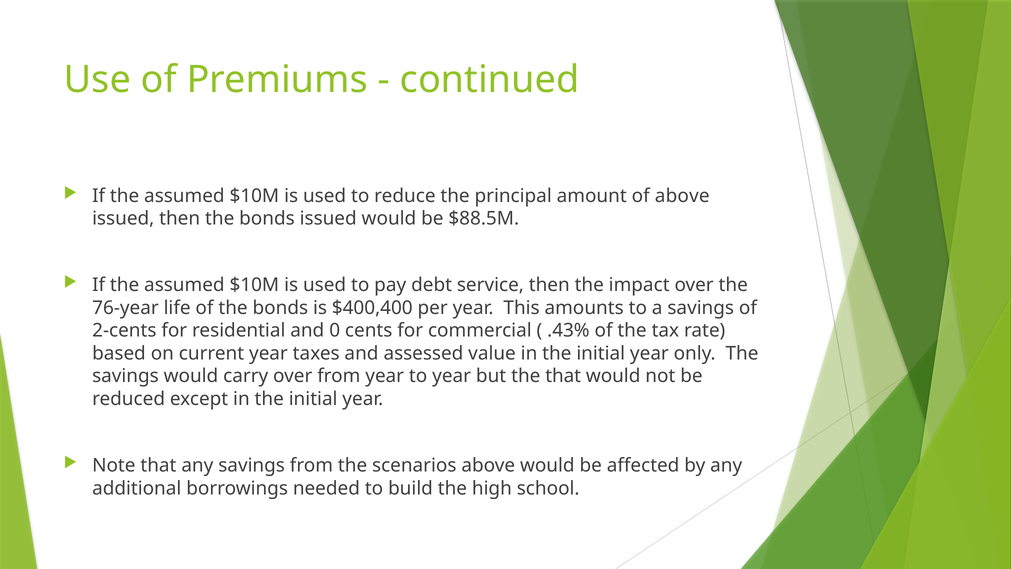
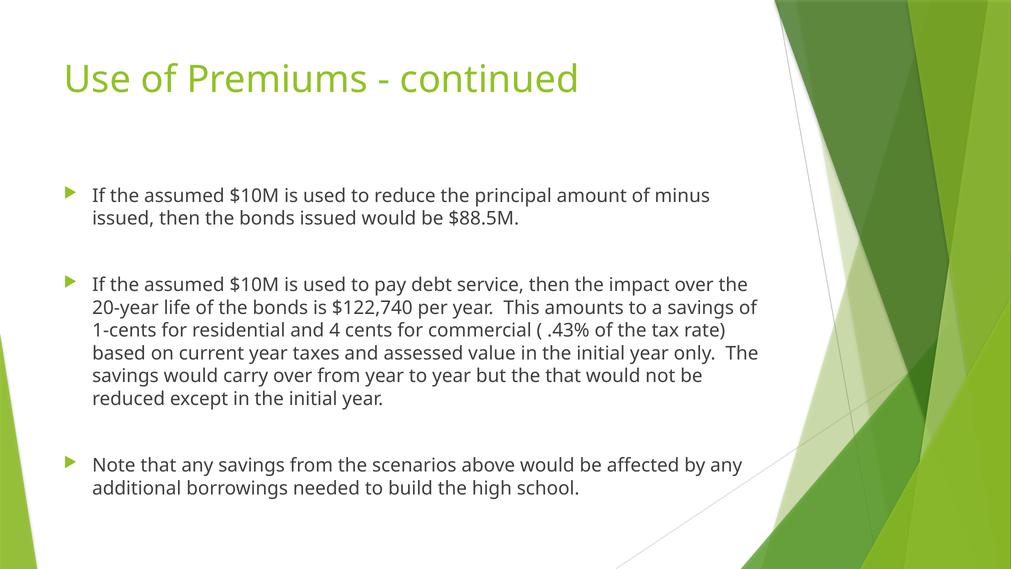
of above: above -> minus
76-year: 76-year -> 20-year
$400,400: $400,400 -> $122,740
2-cents: 2-cents -> 1-cents
0: 0 -> 4
